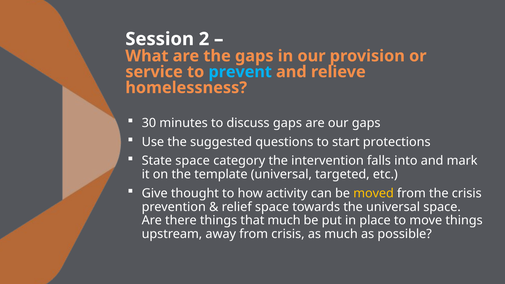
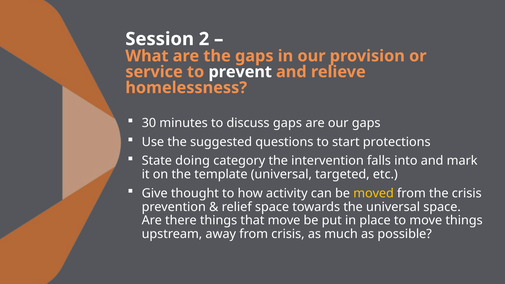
prevent colour: light blue -> white
State space: space -> doing
that much: much -> move
